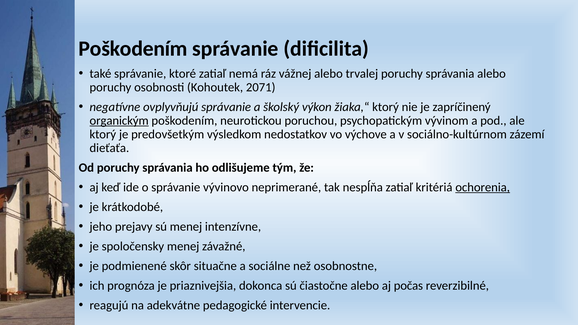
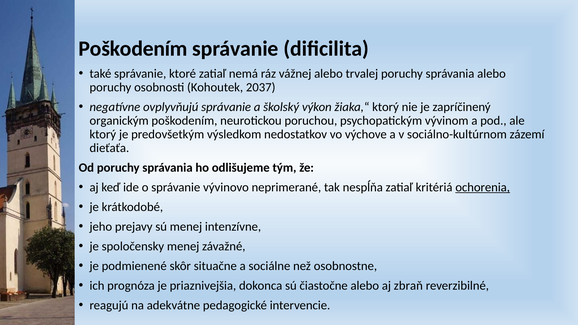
2071: 2071 -> 2037
organickým underline: present -> none
počas: počas -> zbraň
